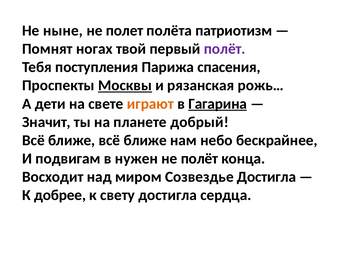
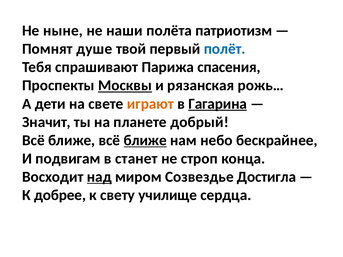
полет: полет -> наши
ногах: ногах -> душе
полёт at (225, 49) colour: purple -> blue
поступления: поступления -> спрашивают
ближе at (145, 140) underline: none -> present
нужен: нужен -> станет
не полёт: полёт -> строп
над underline: none -> present
свету достигла: достигла -> училище
